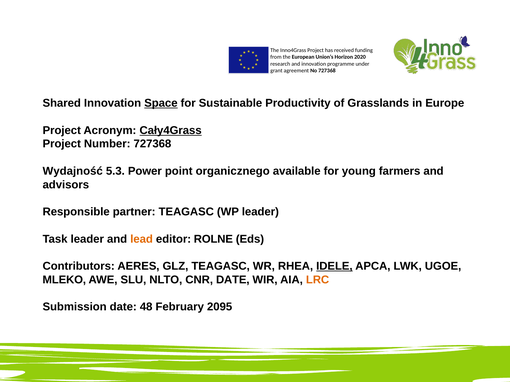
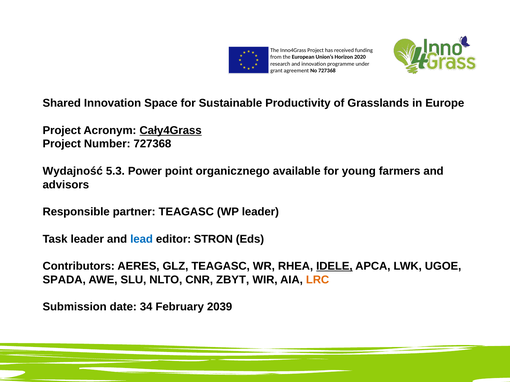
Space underline: present -> none
lead colour: orange -> blue
ROLNE: ROLNE -> STRON
MLEKO: MLEKO -> SPADA
CNR DATE: DATE -> ZBYT
48: 48 -> 34
2095: 2095 -> 2039
